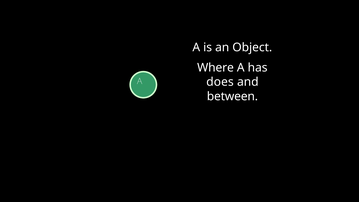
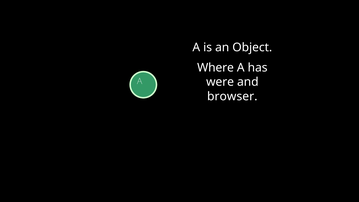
does: does -> were
between: between -> browser
